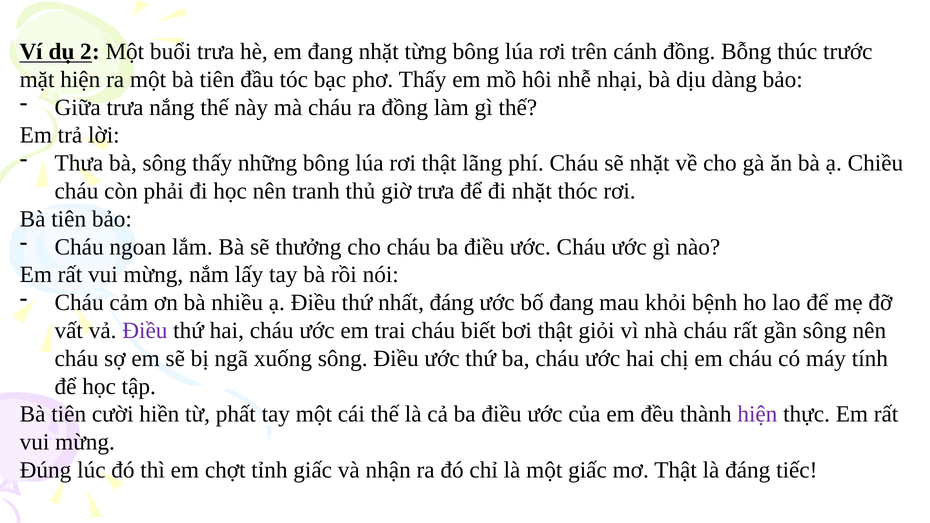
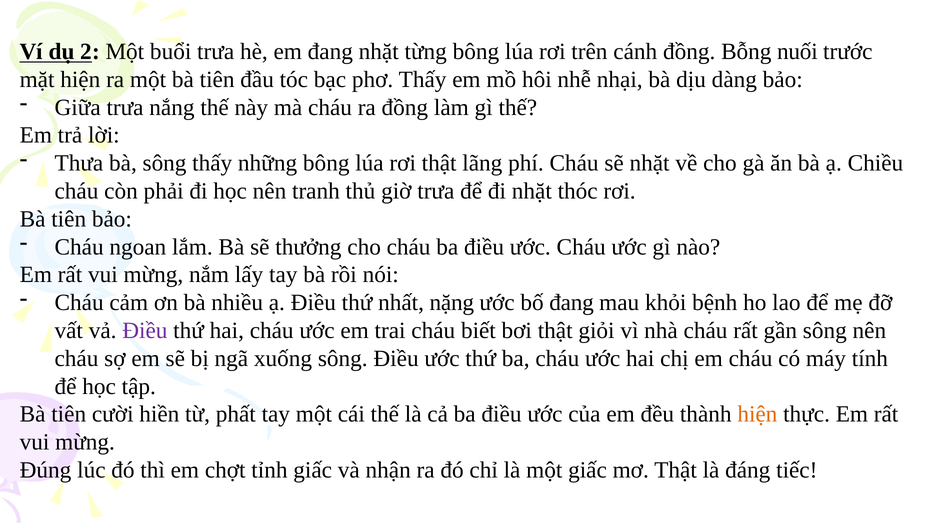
thúc: thúc -> nuối
nhất đáng: đáng -> nặng
hiện at (757, 414) colour: purple -> orange
